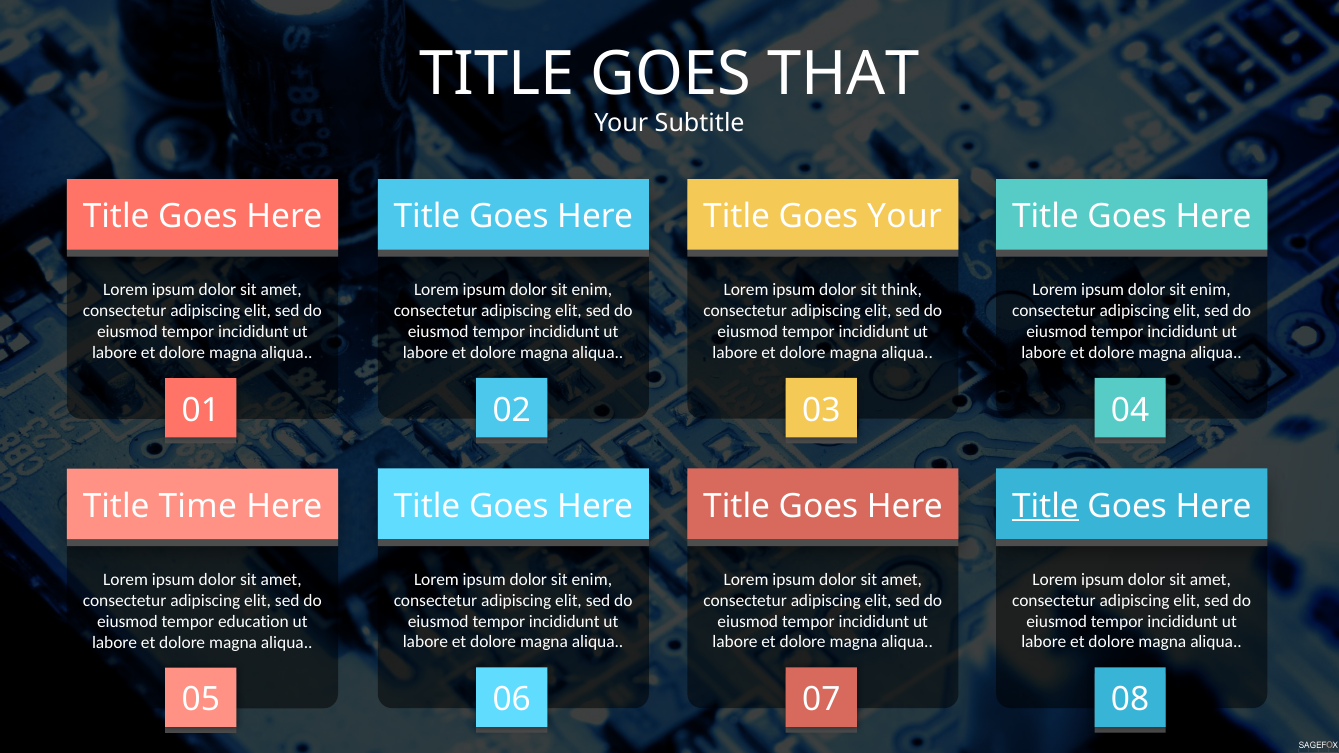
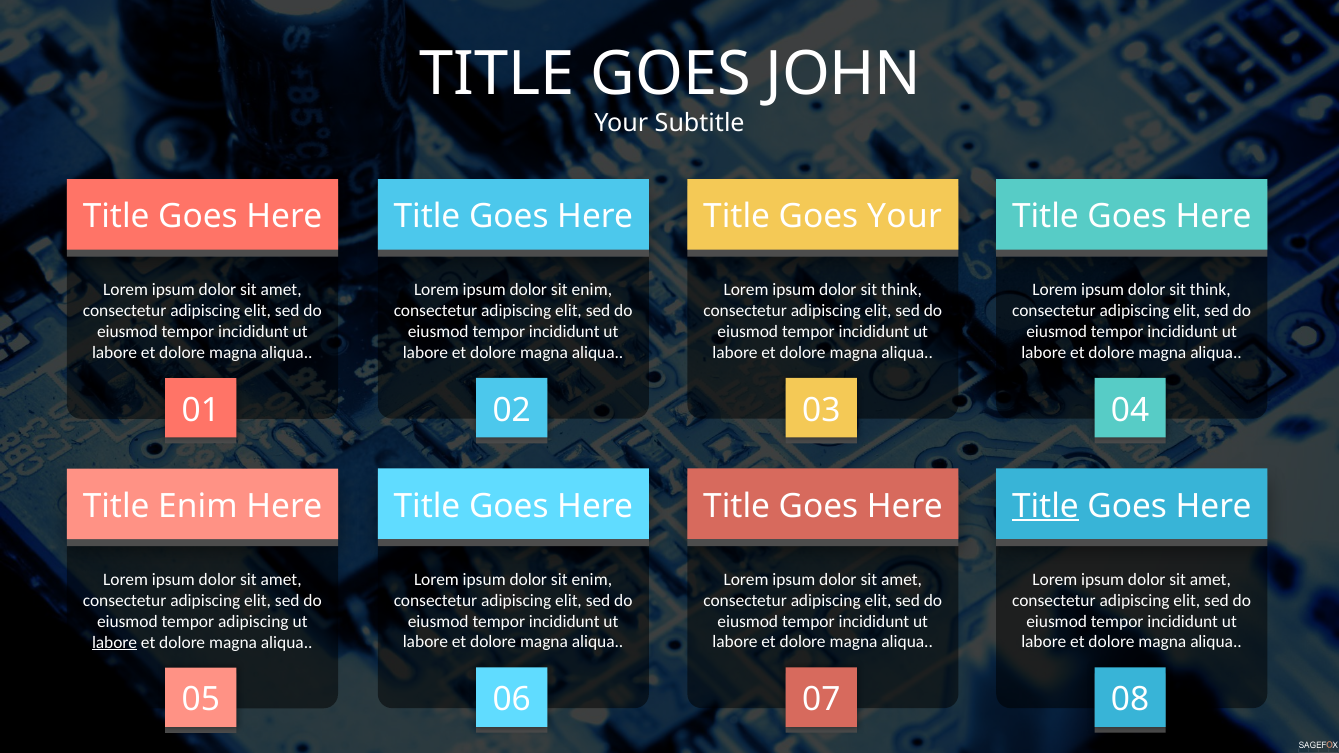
THAT: THAT -> JOHN
enim at (1210, 290): enim -> think
Title Time: Time -> Enim
tempor education: education -> adipiscing
labore at (115, 642) underline: none -> present
